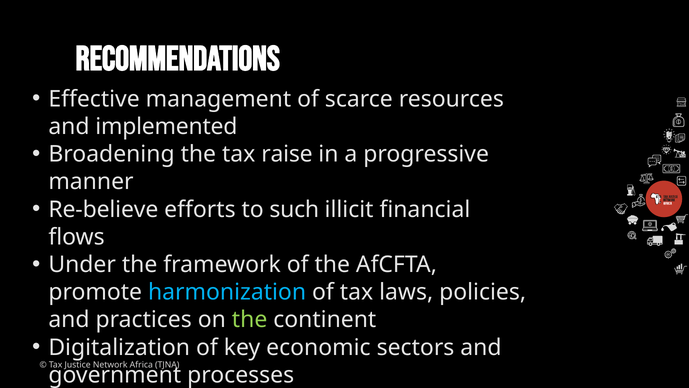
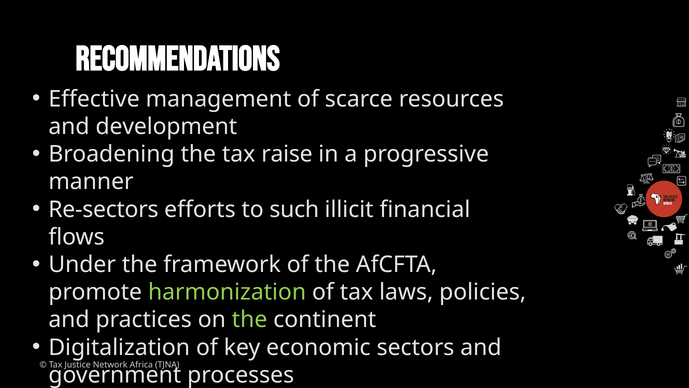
implemented: implemented -> development
Re-believe: Re-believe -> Re-sectors
harmonization colour: light blue -> light green
